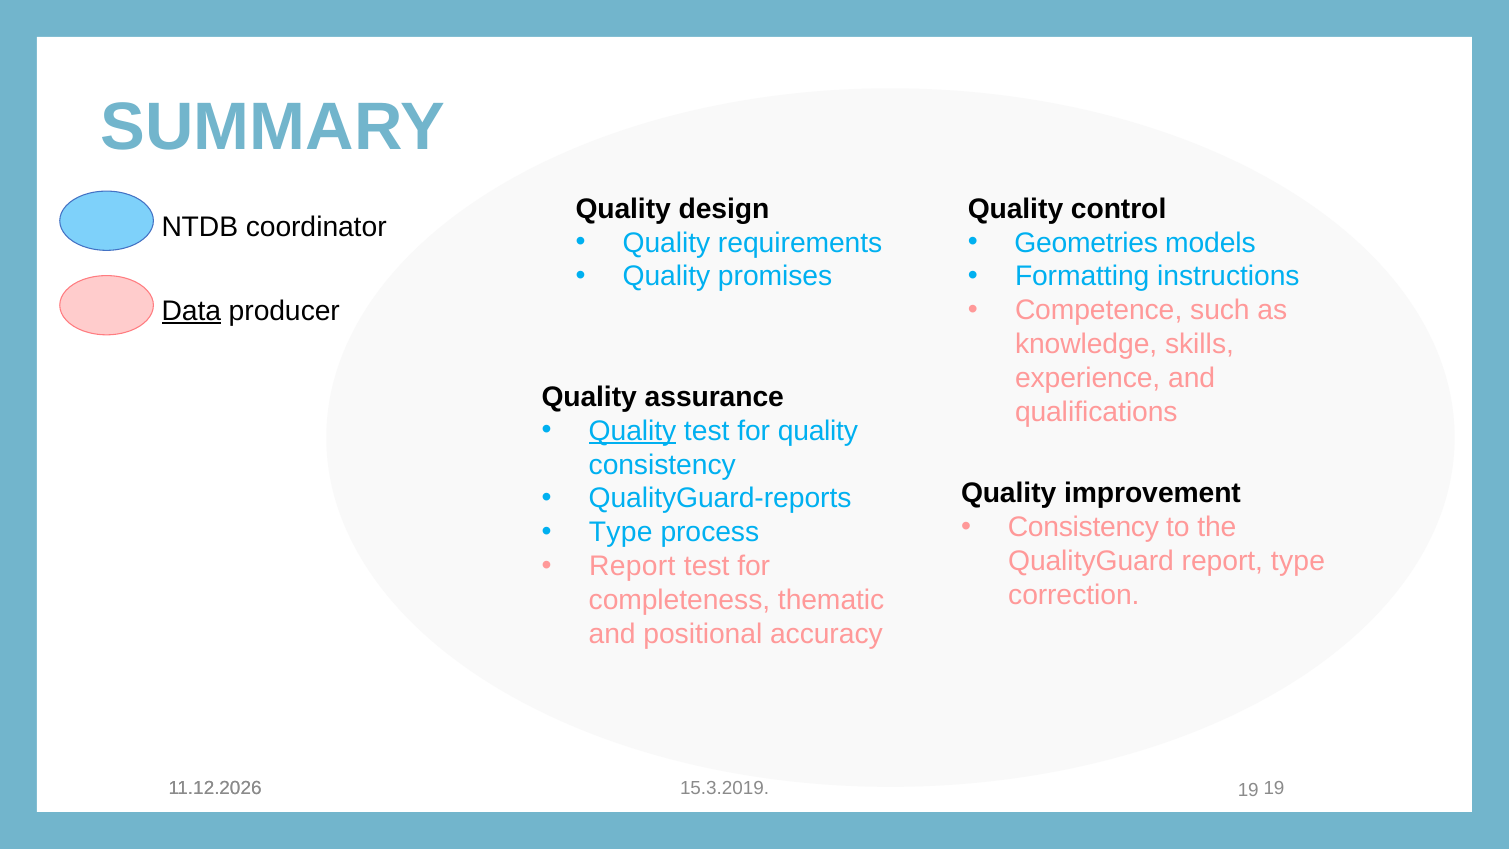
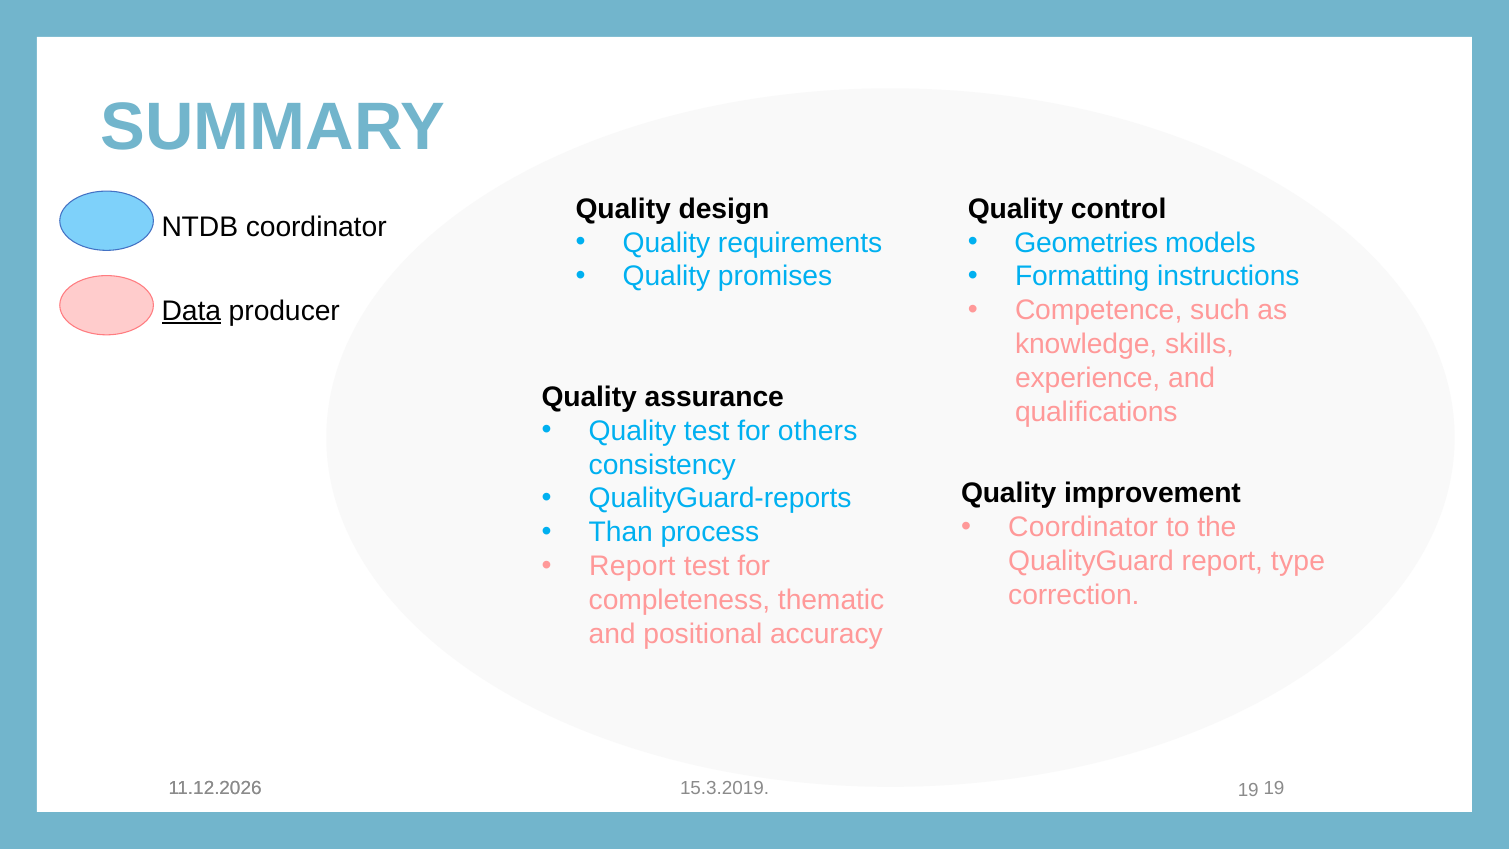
Quality at (633, 431) underline: present -> none
for quality: quality -> others
Consistency at (1083, 527): Consistency -> Coordinator
Type at (621, 532): Type -> Than
